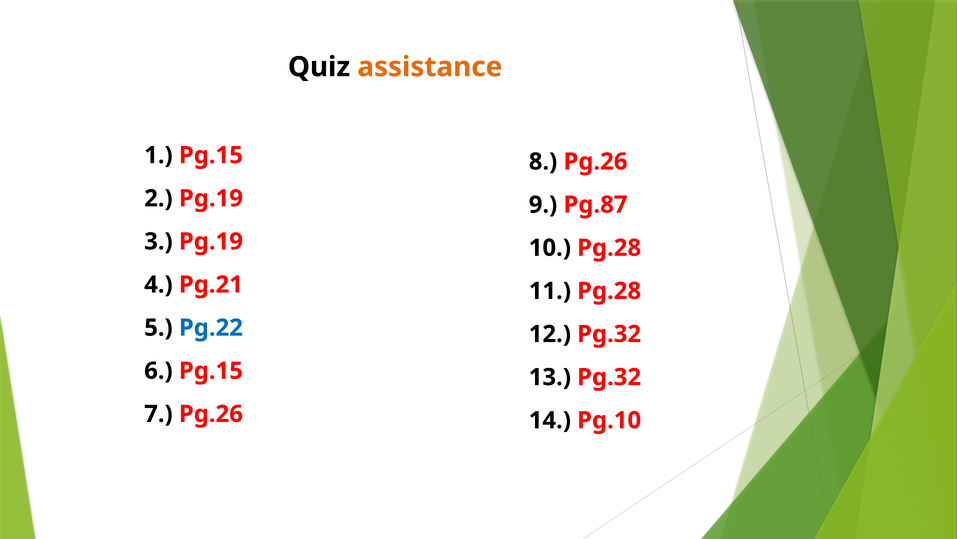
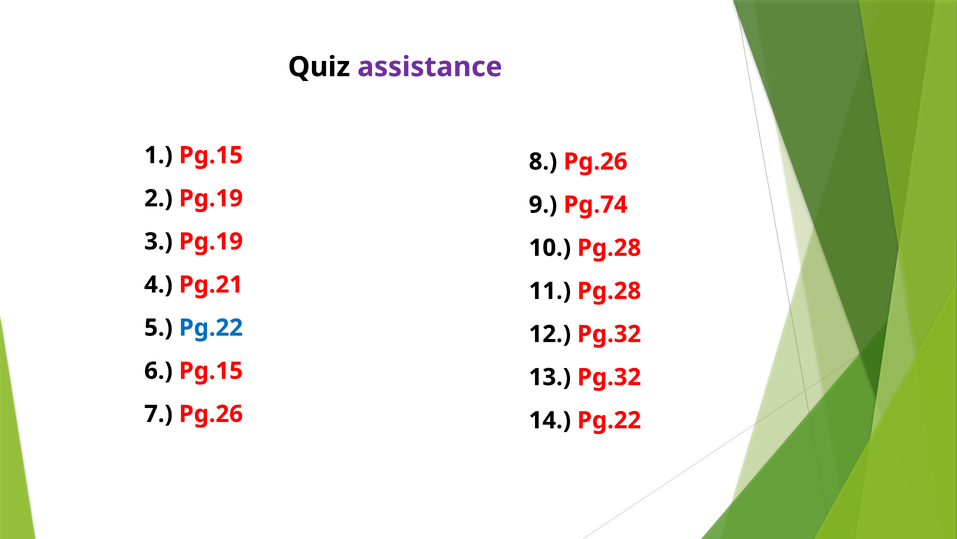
assistance colour: orange -> purple
Pg.87: Pg.87 -> Pg.74
14 Pg.10: Pg.10 -> Pg.22
